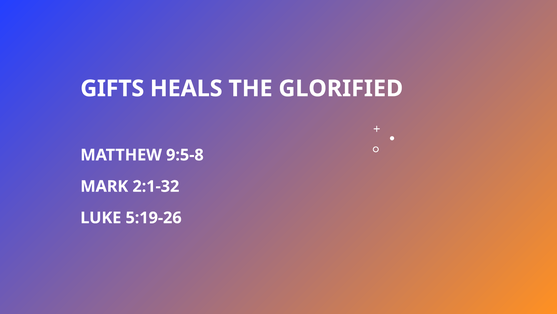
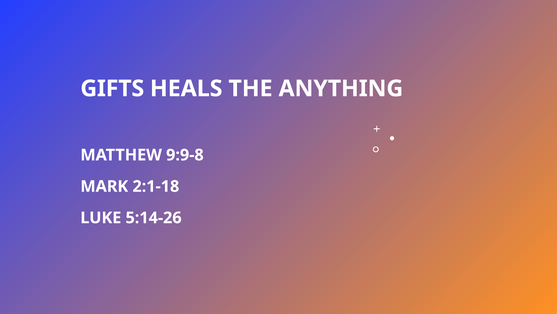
GLORIFIED: GLORIFIED -> ANYTHING
9:5-8: 9:5-8 -> 9:9-8
2:1-32: 2:1-32 -> 2:1-18
5:19-26: 5:19-26 -> 5:14-26
